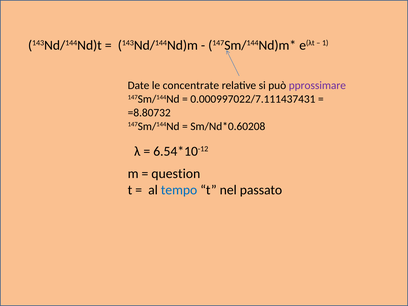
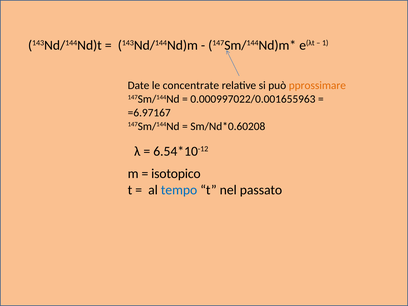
pprossimare colour: purple -> orange
0.000997022/7.111437431: 0.000997022/7.111437431 -> 0.000997022/0.001655963
=8.80732: =8.80732 -> =6.97167
question: question -> isotopico
